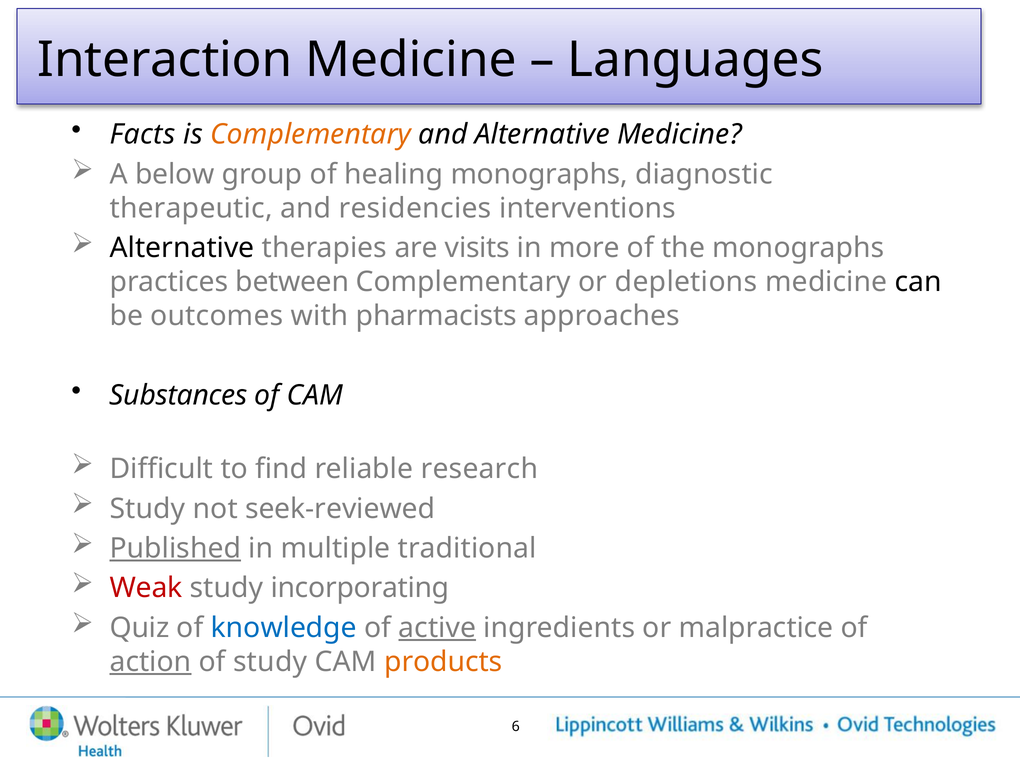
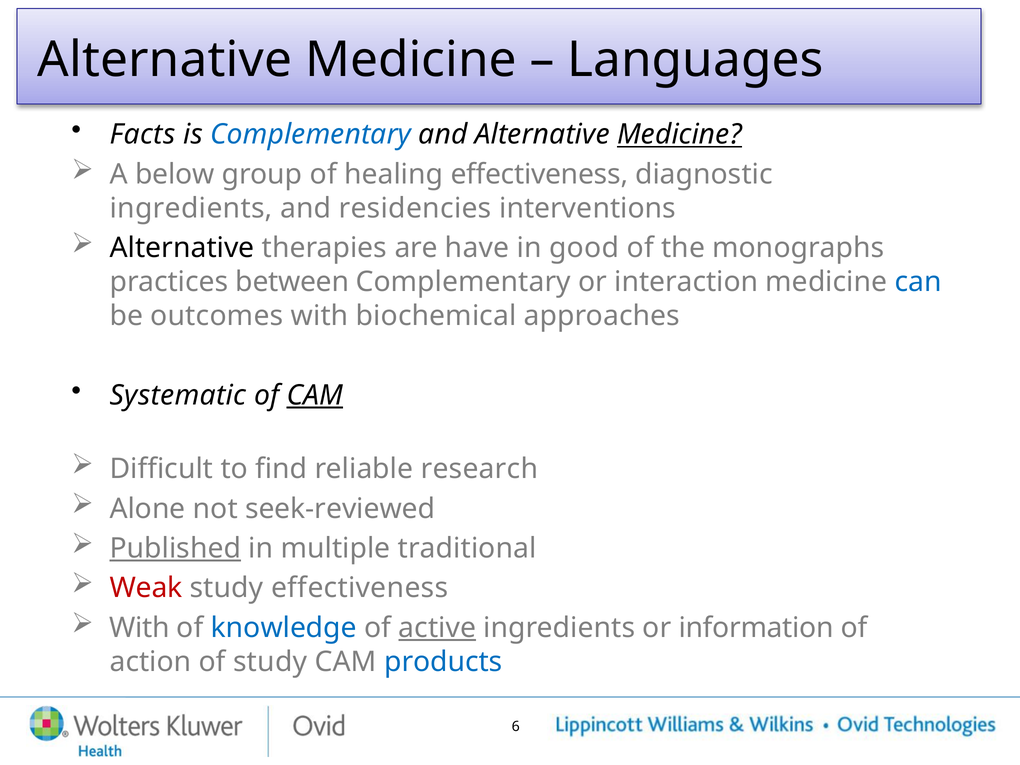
Interaction at (165, 60): Interaction -> Alternative
Complementary at (311, 135) colour: orange -> blue
Medicine at (679, 135) underline: none -> present
healing monographs: monographs -> effectiveness
therapeutic at (191, 208): therapeutic -> ingredients
visits: visits -> have
more: more -> good
depletions: depletions -> interaction
can colour: black -> blue
pharmacists: pharmacists -> biochemical
Substances: Substances -> Systematic
CAM at (315, 395) underline: none -> present
Study at (147, 509): Study -> Alone
study incorporating: incorporating -> effectiveness
Quiz at (140, 628): Quiz -> With
malpractice: malpractice -> information
action underline: present -> none
products colour: orange -> blue
